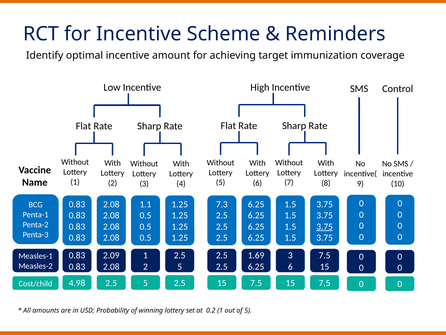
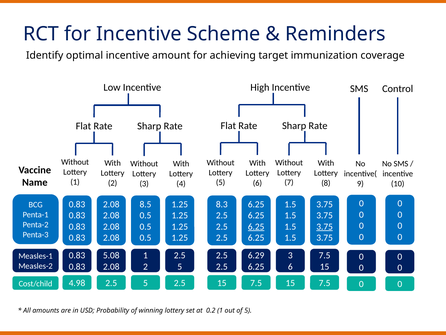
1.1: 1.1 -> 8.5
7.3: 7.3 -> 8.3
6.25 at (256, 226) underline: none -> present
2.09: 2.09 -> 5.08
1.69: 1.69 -> 6.29
